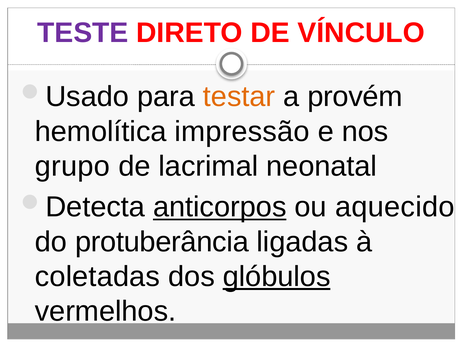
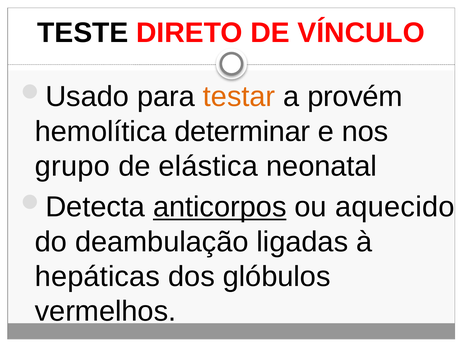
TESTE colour: purple -> black
impressão: impressão -> determinar
lacrimal: lacrimal -> elástica
protuberância: protuberância -> deambulação
coletadas: coletadas -> hepáticas
glóbulos underline: present -> none
